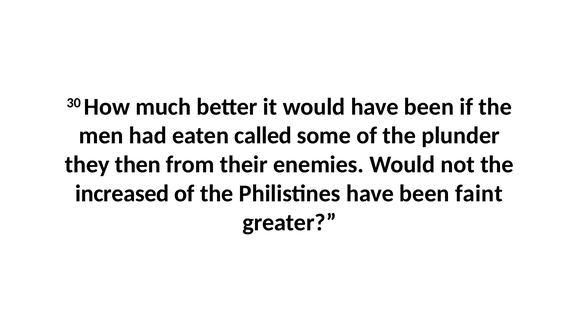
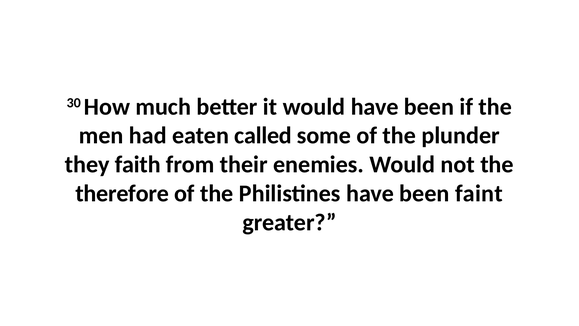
then: then -> faith
increased: increased -> therefore
